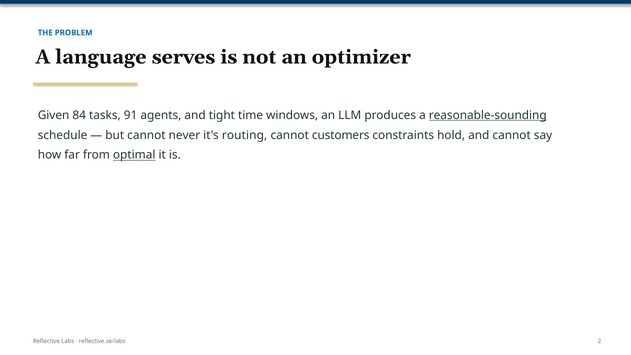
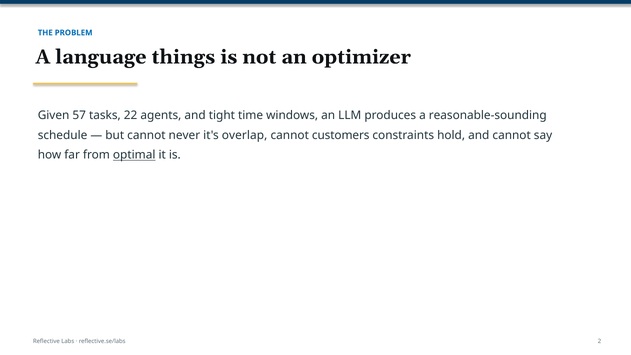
serves: serves -> things
84: 84 -> 57
91: 91 -> 22
reasonable-sounding underline: present -> none
routing: routing -> overlap
